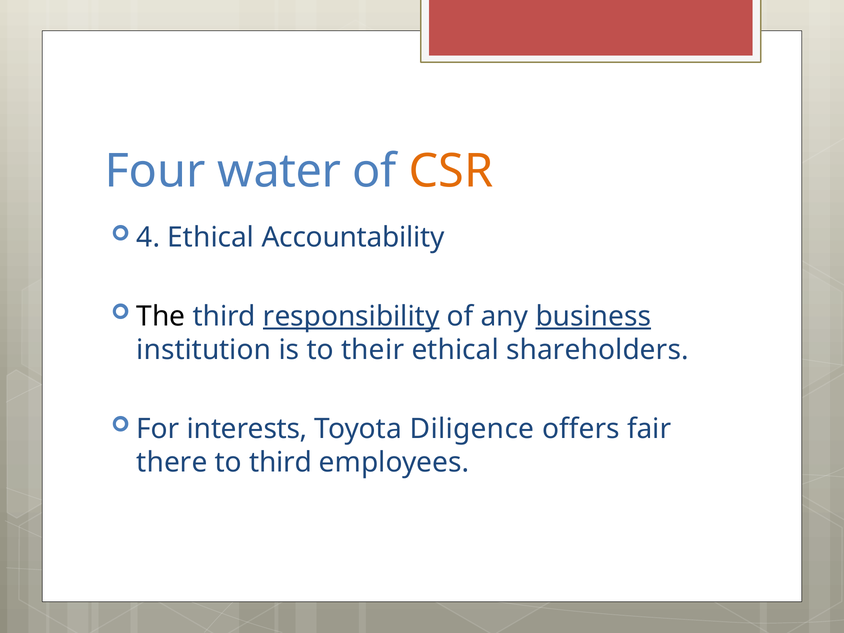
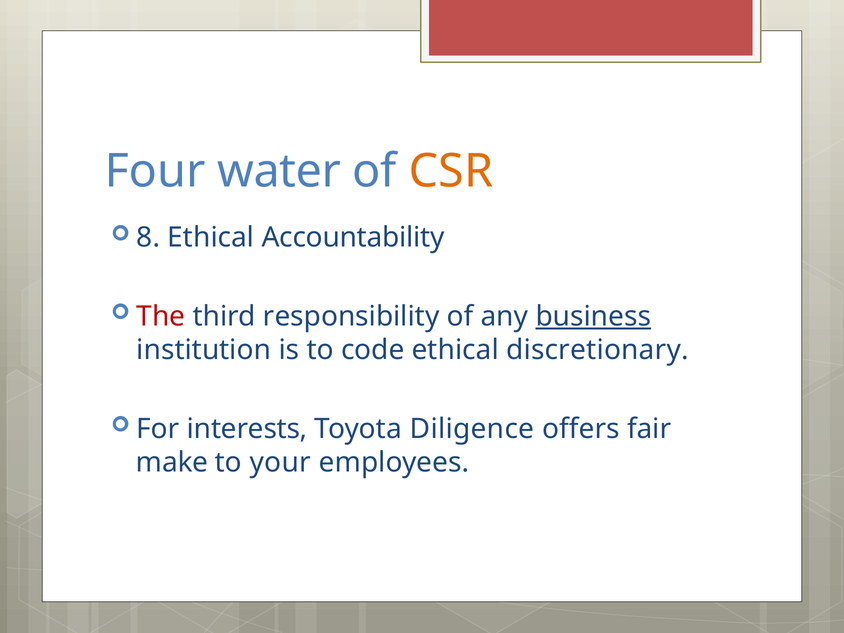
4: 4 -> 8
The colour: black -> red
responsibility underline: present -> none
their: their -> code
shareholders: shareholders -> discretionary
there: there -> make
to third: third -> your
